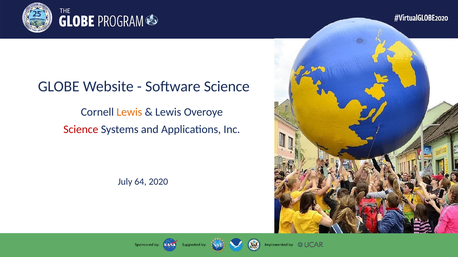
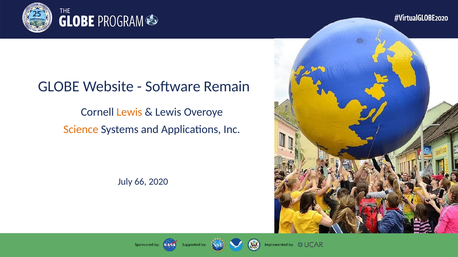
Software Science: Science -> Remain
Science at (81, 130) colour: red -> orange
64: 64 -> 66
